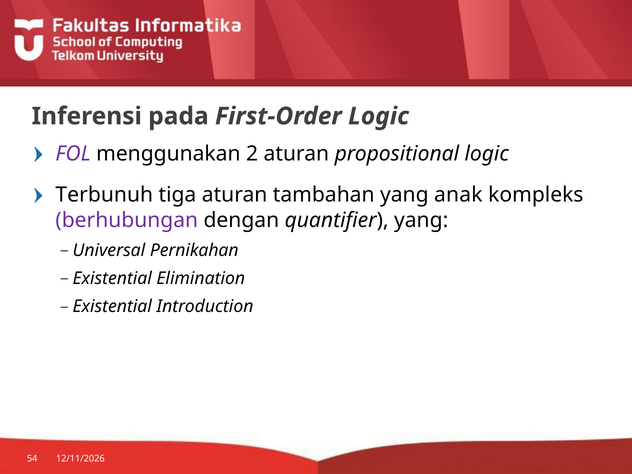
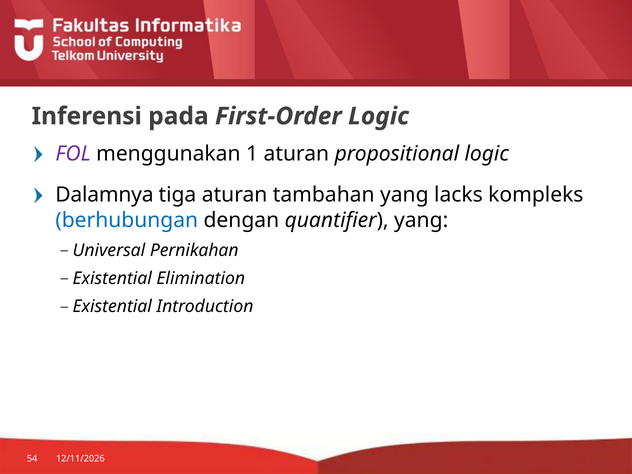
2: 2 -> 1
Terbunuh: Terbunuh -> Dalamnya
anak: anak -> lacks
berhubungan colour: purple -> blue
